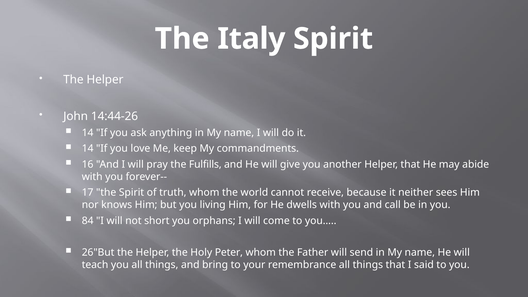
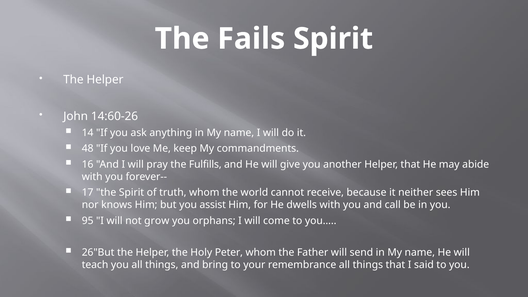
Italy: Italy -> Fails
14:44-26: 14:44-26 -> 14:60-26
14 at (88, 149): 14 -> 48
living: living -> assist
84: 84 -> 95
short: short -> grow
